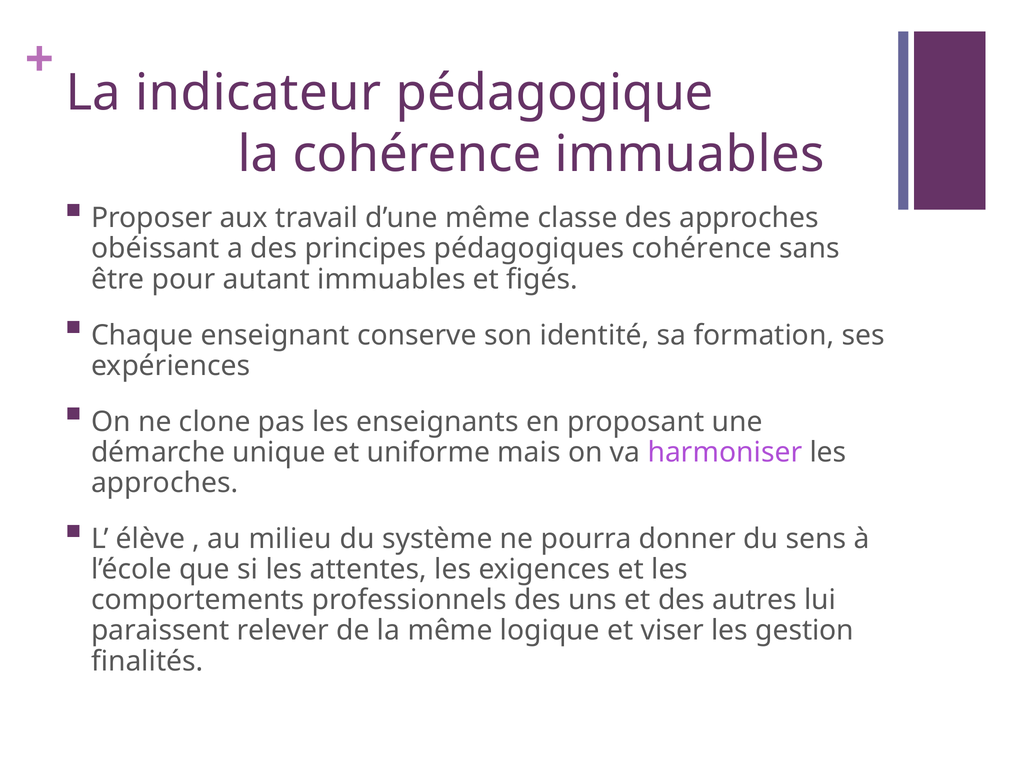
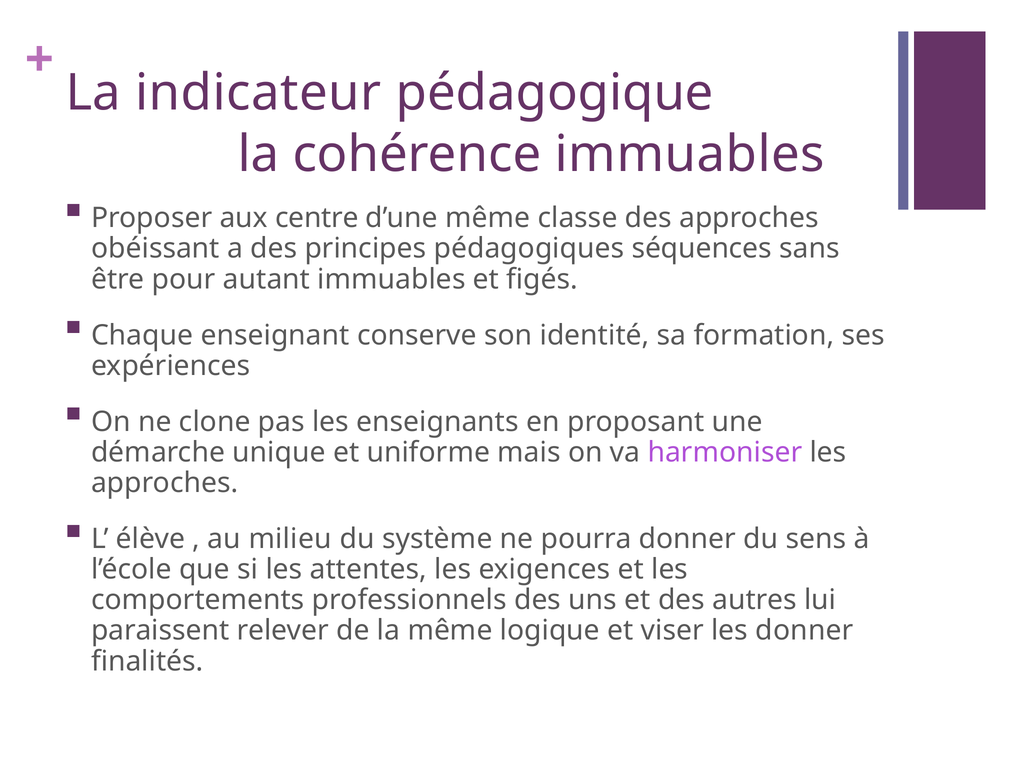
travail: travail -> centre
pédagogiques cohérence: cohérence -> séquences
les gestion: gestion -> donner
